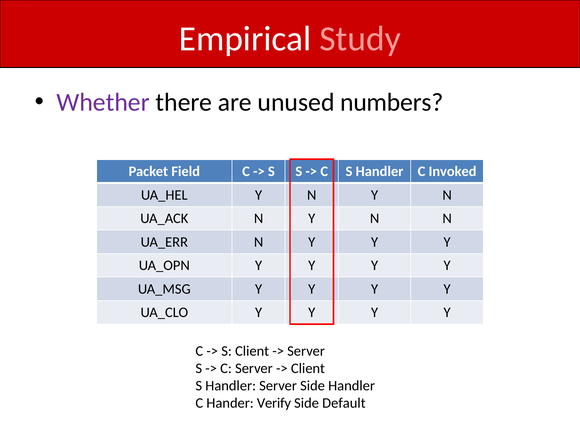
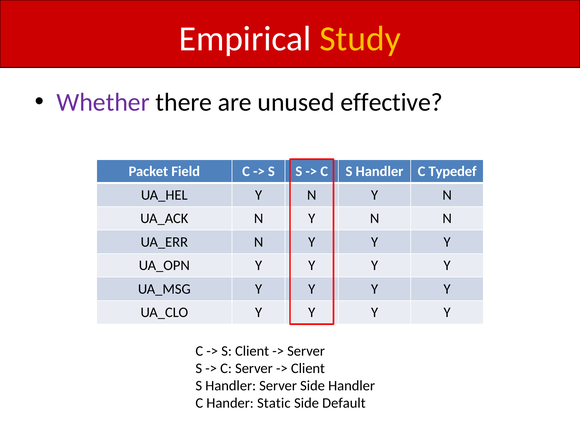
Study colour: pink -> yellow
numbers: numbers -> effective
Invoked: Invoked -> Typedef
Verify: Verify -> Static
